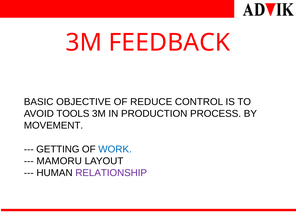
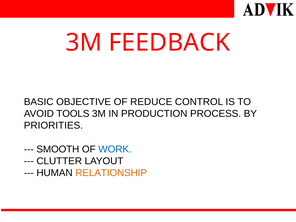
MOVEMENT: MOVEMENT -> PRIORITIES
GETTING: GETTING -> SMOOTH
MAMORU: MAMORU -> CLUTTER
RELATIONSHIP colour: purple -> orange
